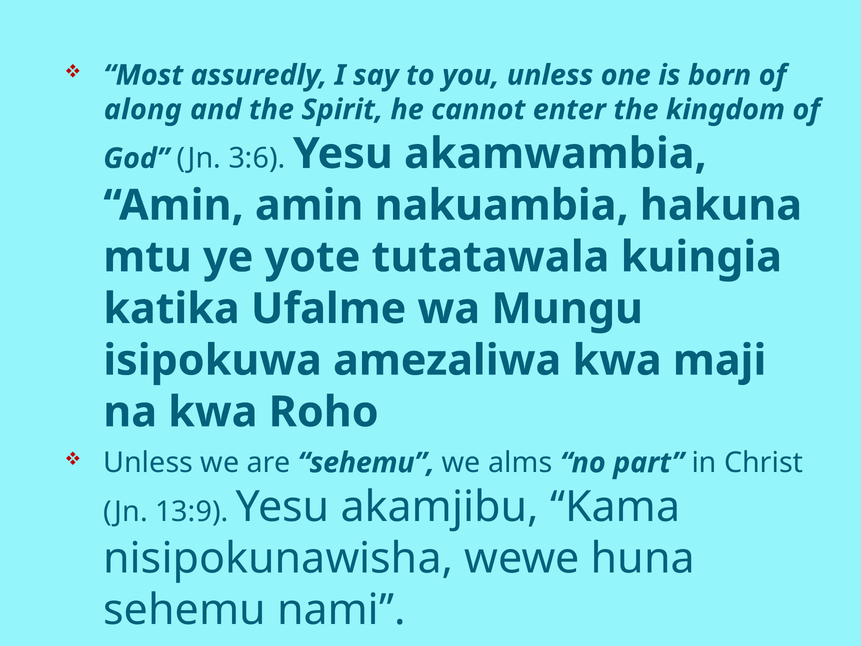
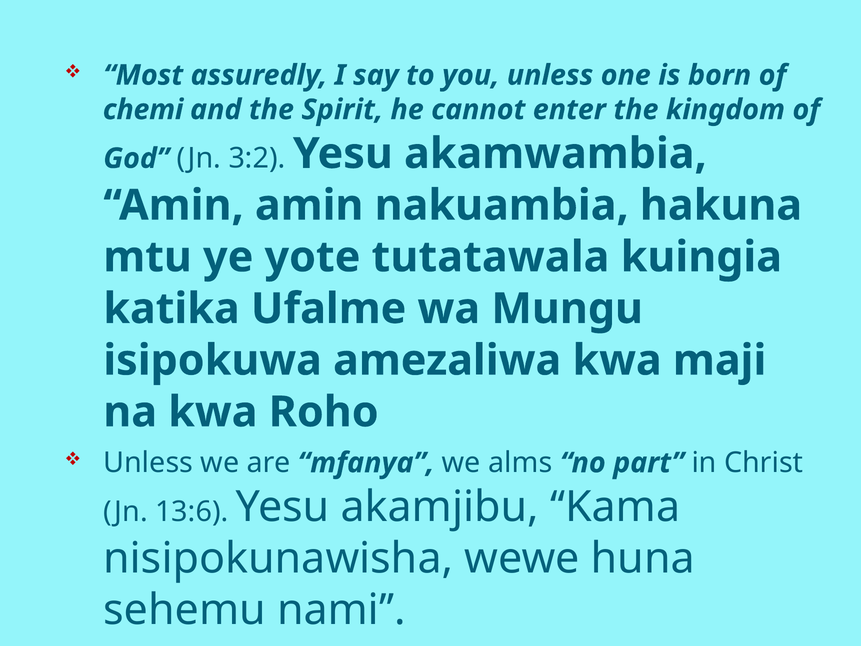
along: along -> chemi
3:6: 3:6 -> 3:2
are sehemu: sehemu -> mfanya
13:9: 13:9 -> 13:6
